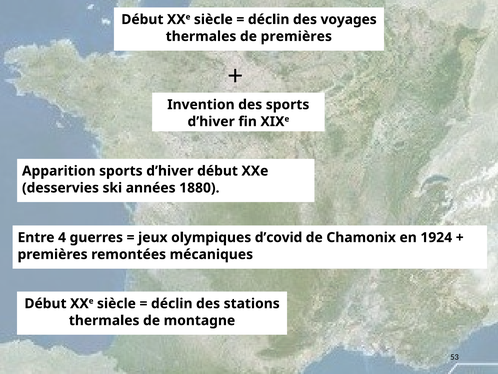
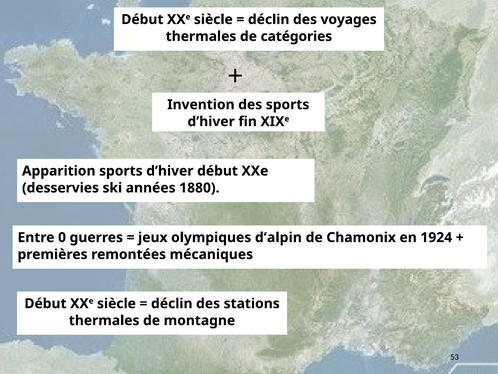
de premières: premières -> catégories
4: 4 -> 0
d’covid: d’covid -> d’alpin
